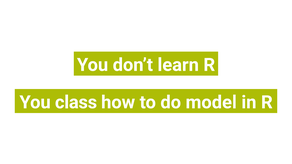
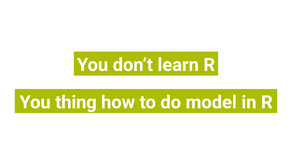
class: class -> thing
